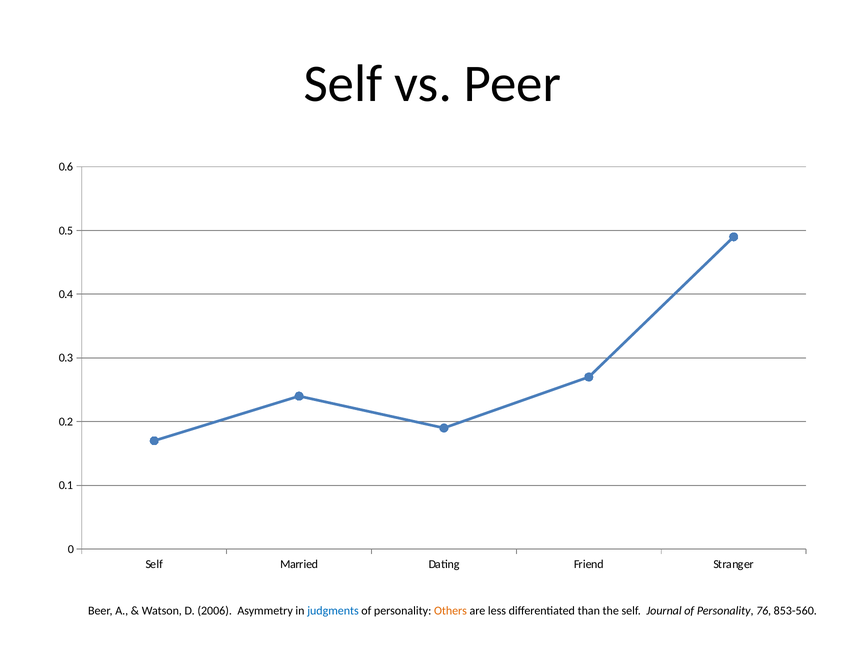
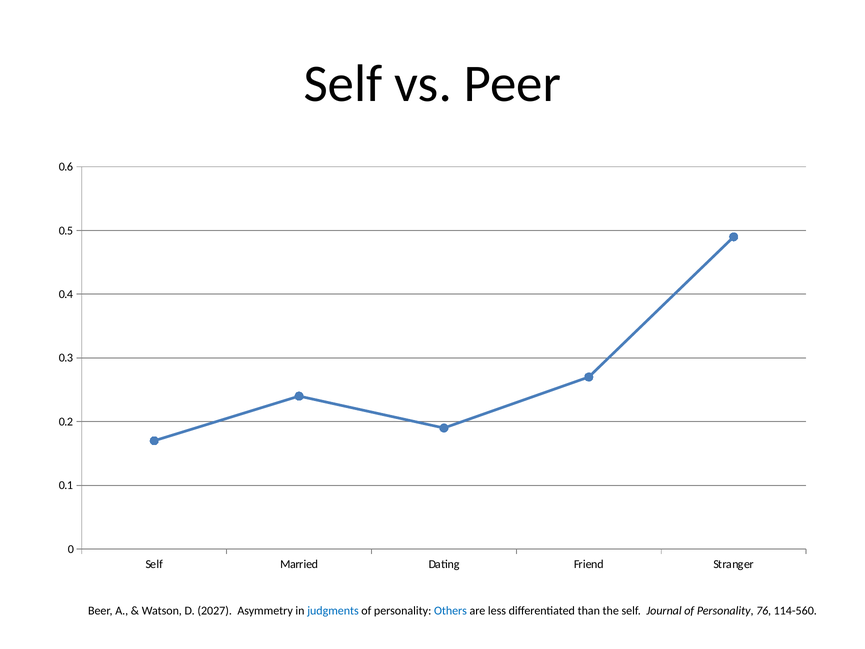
2006: 2006 -> 2027
Others colour: orange -> blue
853-560: 853-560 -> 114-560
